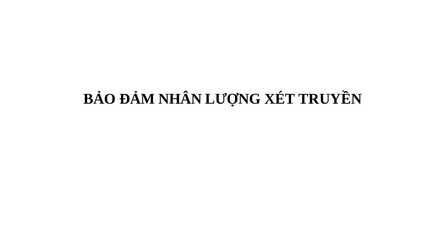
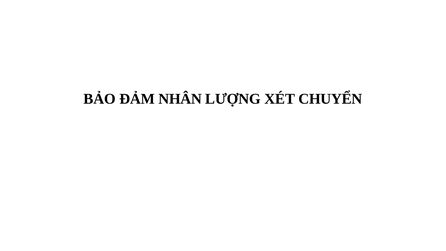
TRUYỀN: TRUYỀN -> CHUYỂN
